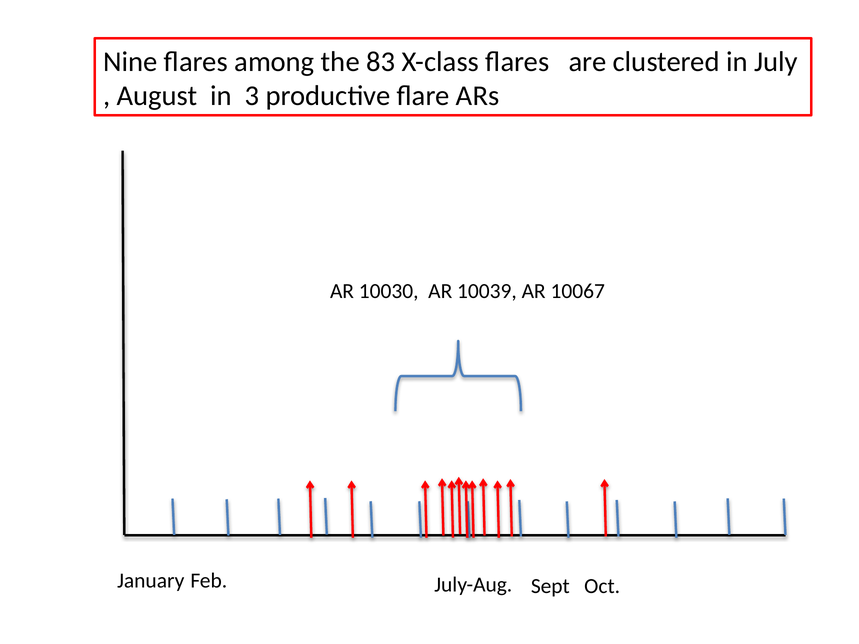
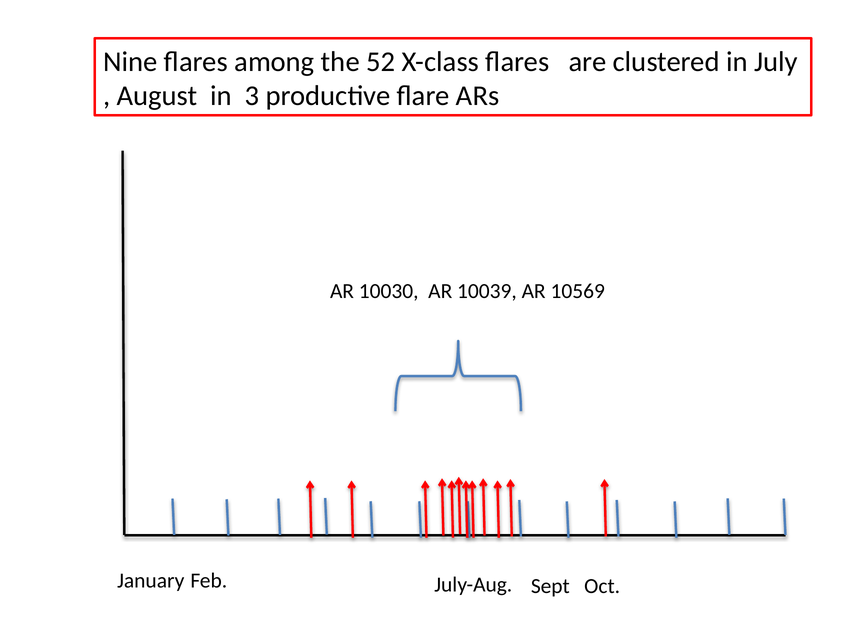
83: 83 -> 52
10067: 10067 -> 10569
